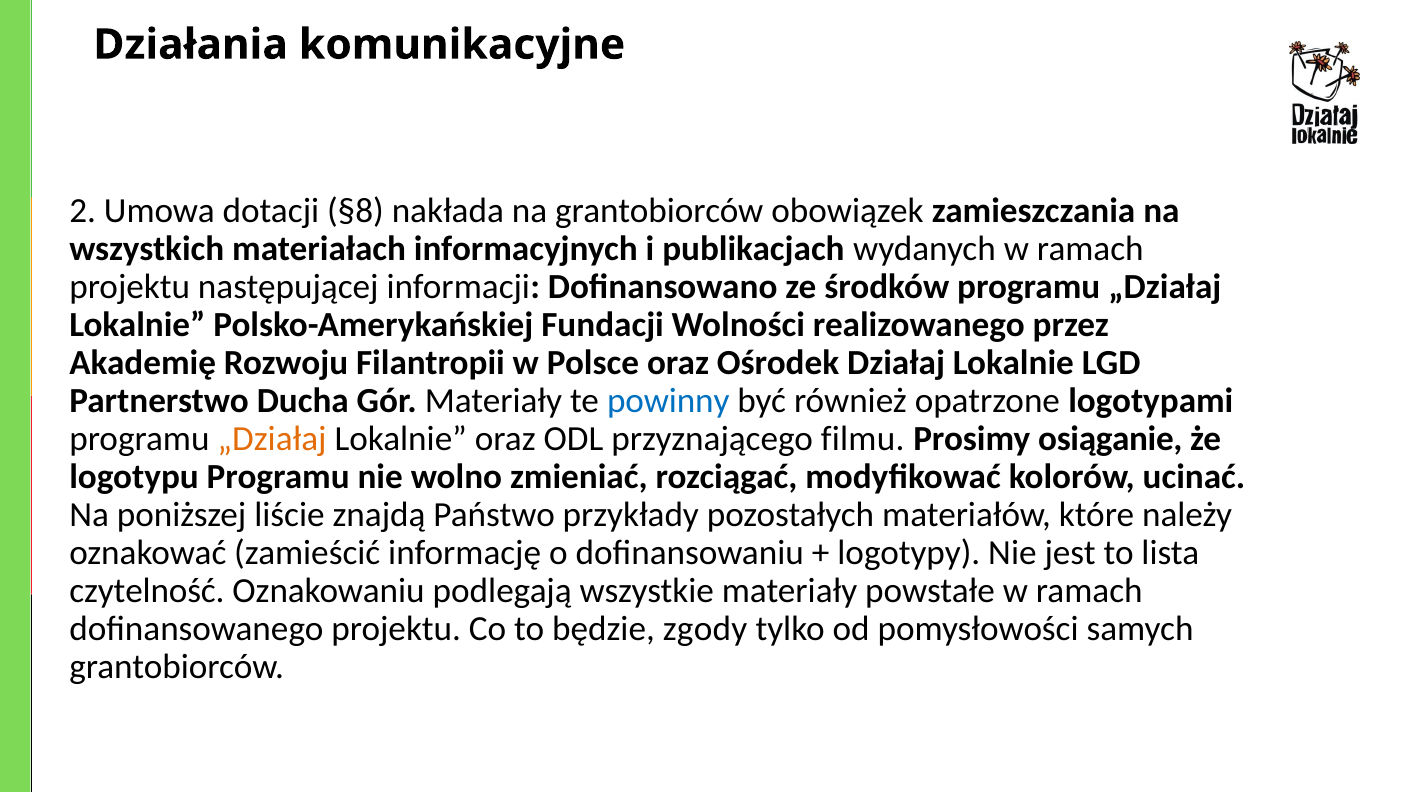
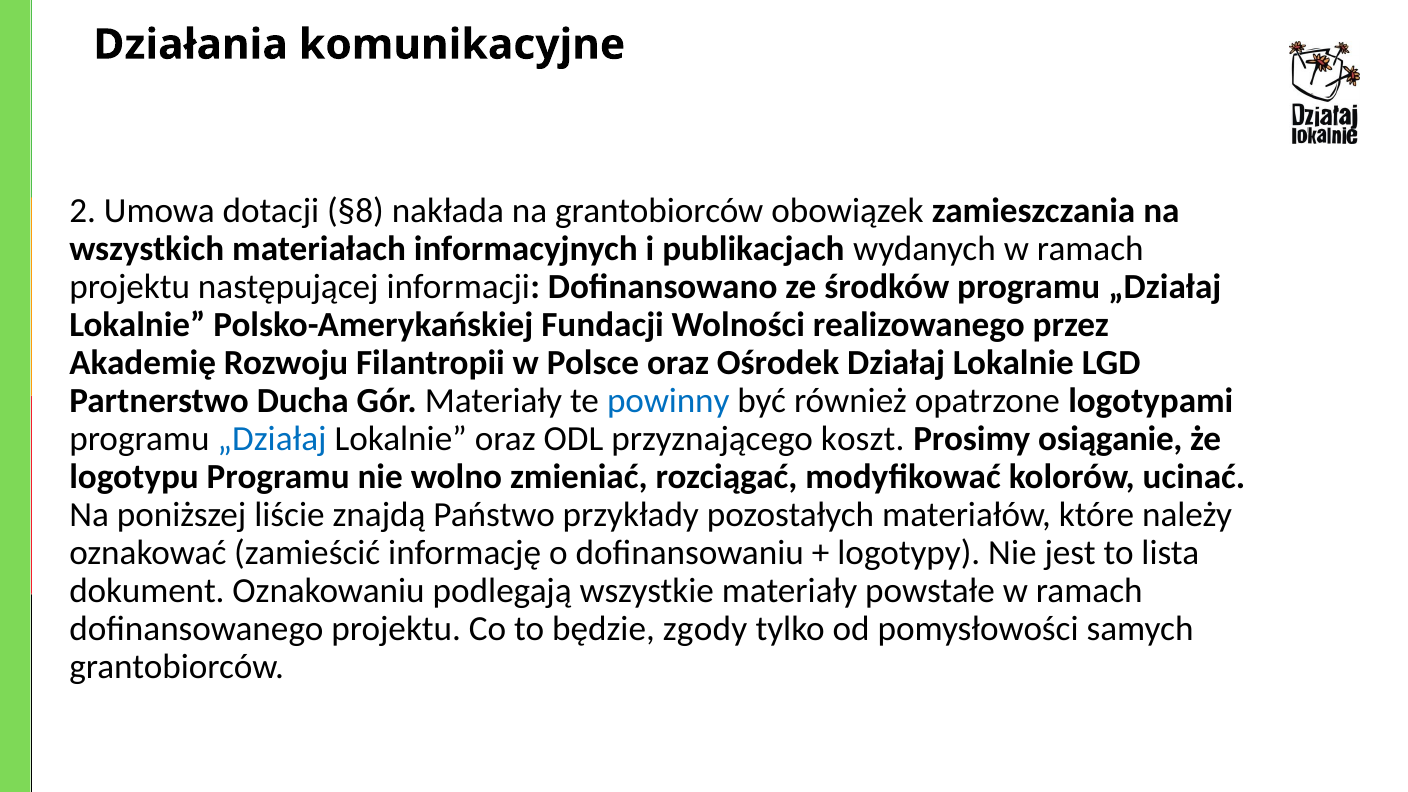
„Działaj at (272, 438) colour: orange -> blue
filmu: filmu -> koszt
czytelność: czytelność -> dokument
